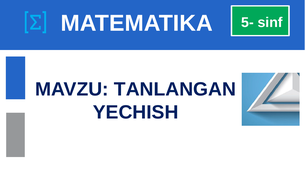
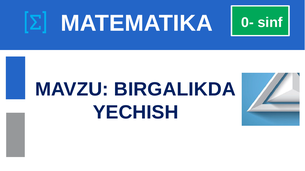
5-: 5- -> 0-
TANLANGAN: TANLANGAN -> BIRGALIKDA
